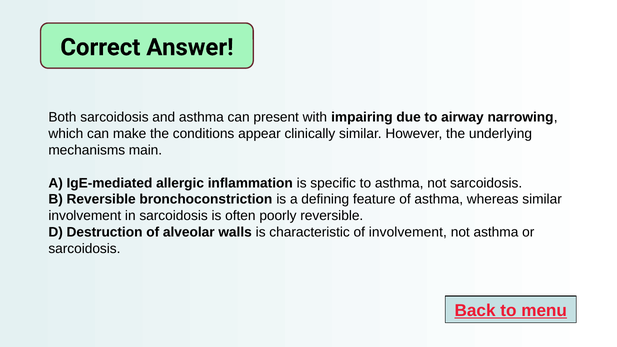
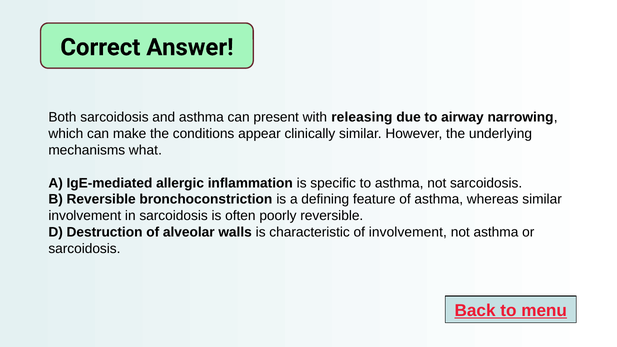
impairing: impairing -> releasing
main: main -> what
